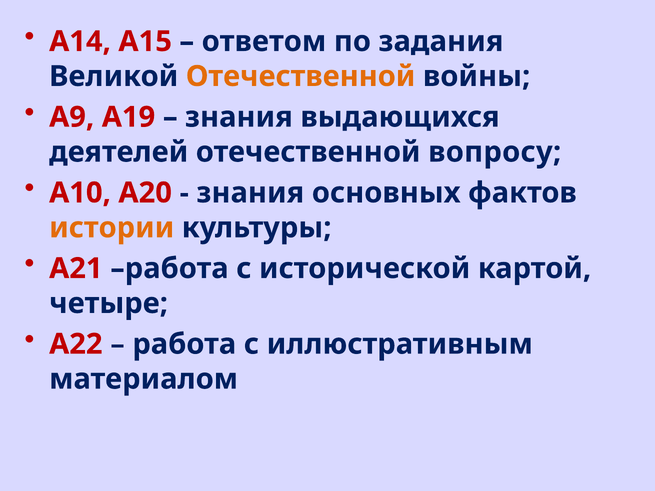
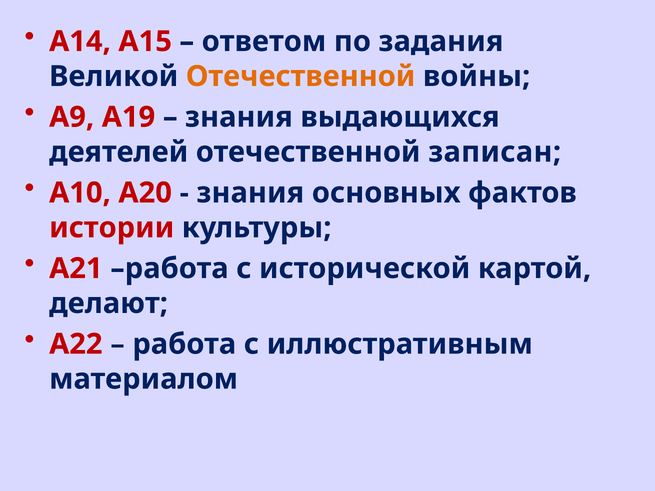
вопросу: вопросу -> записан
истории colour: orange -> red
четыре: четыре -> делают
